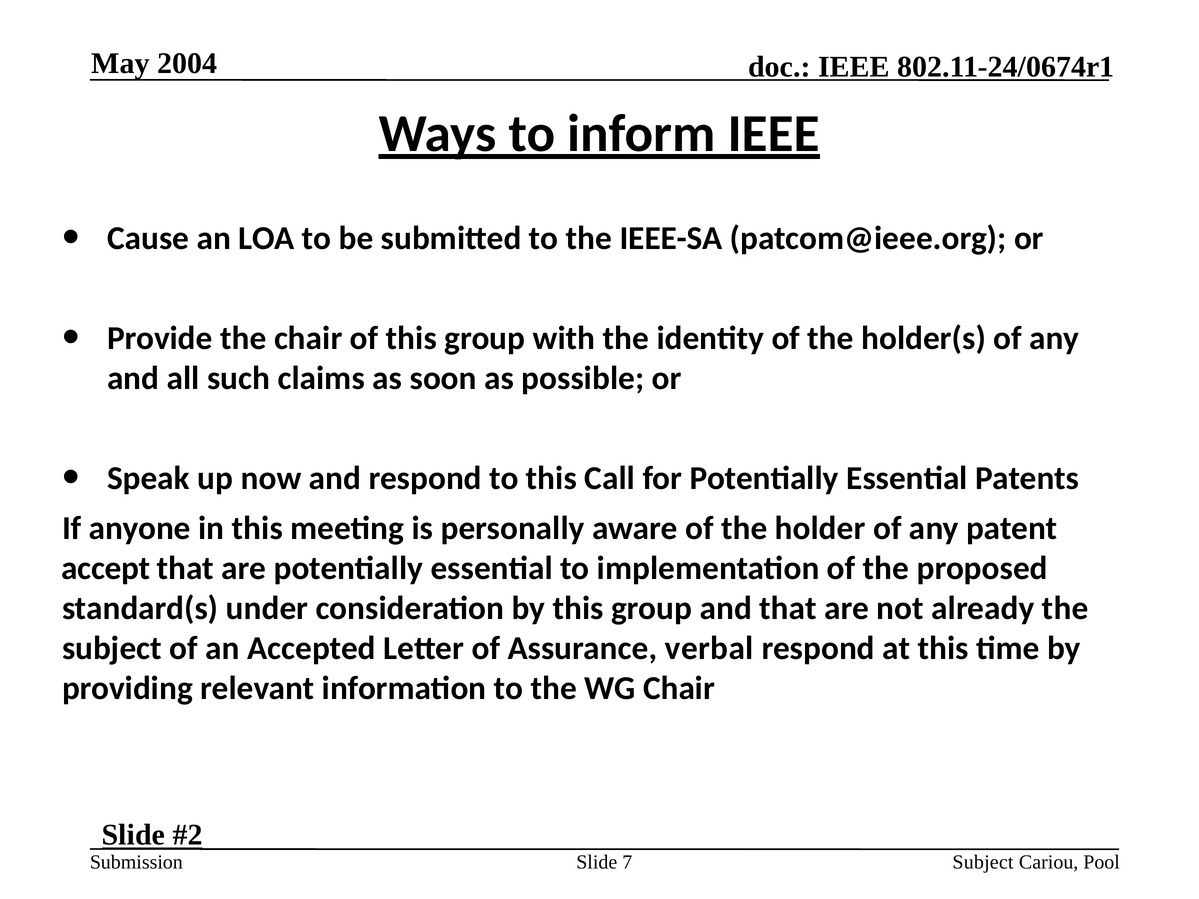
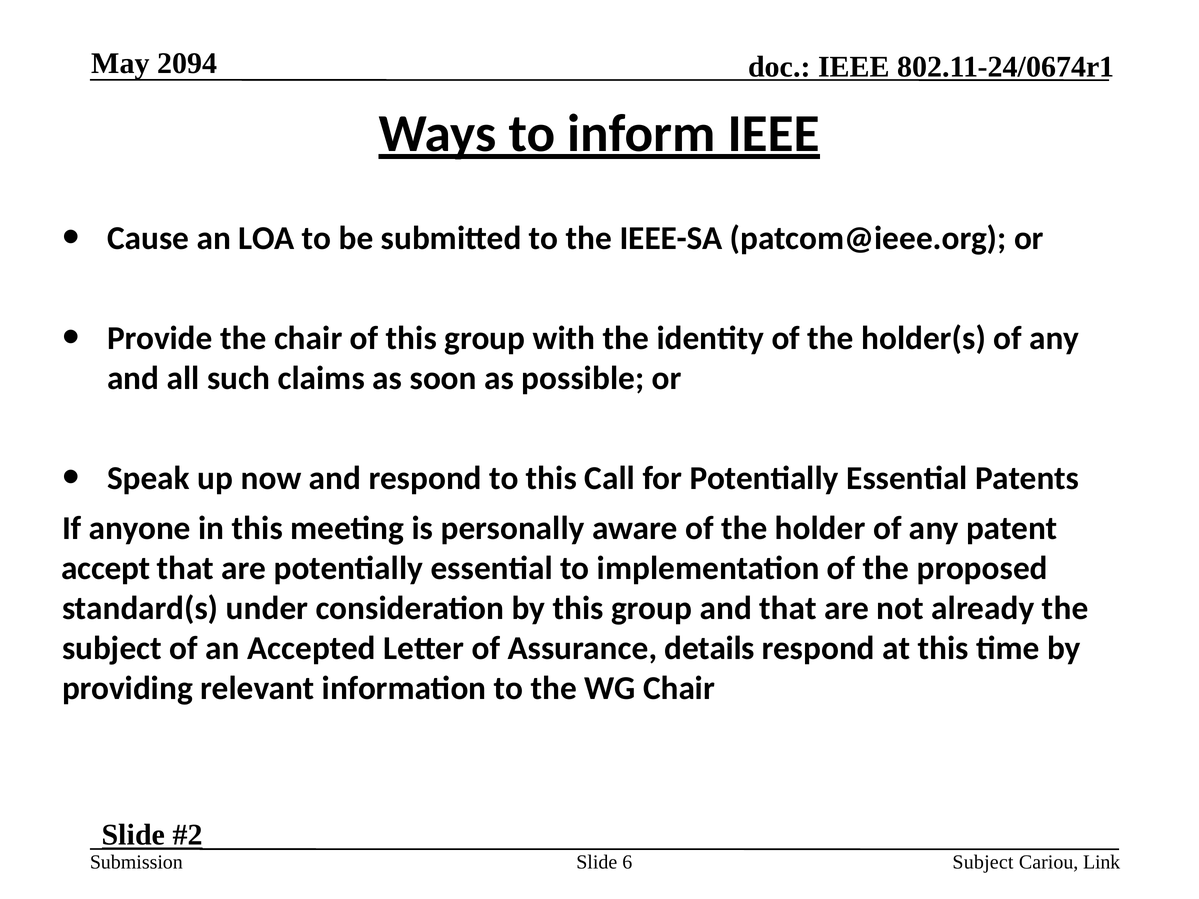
2004: 2004 -> 2094
verbal: verbal -> details
7: 7 -> 6
Pool: Pool -> Link
